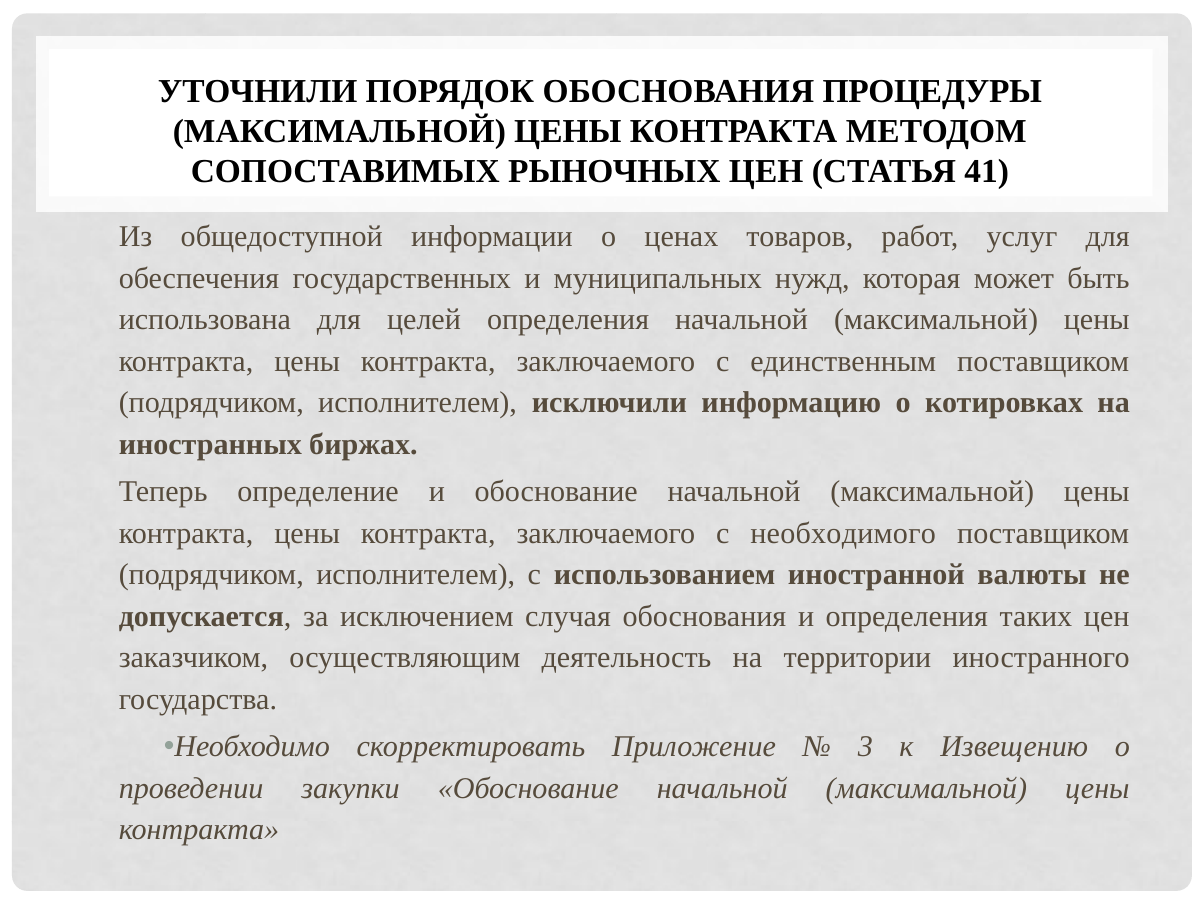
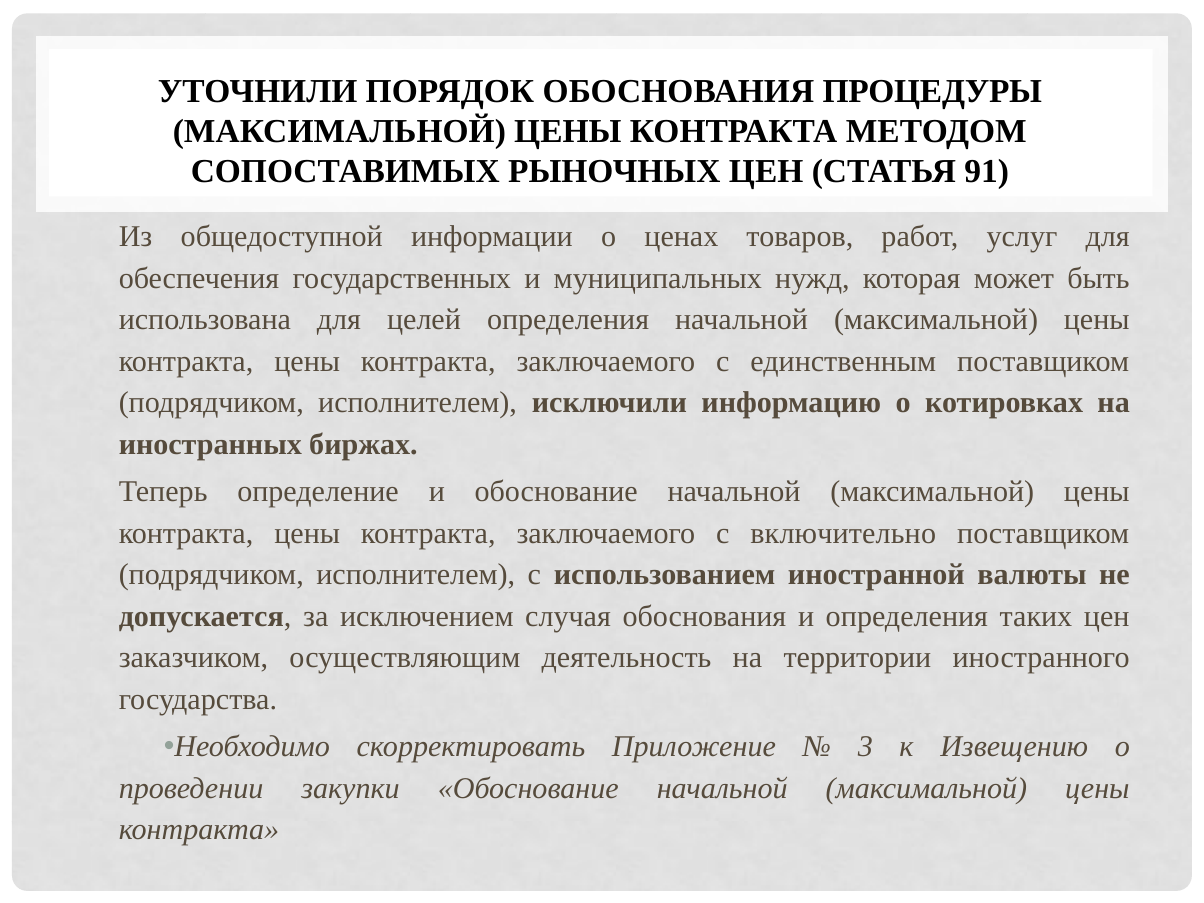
41: 41 -> 91
необходимого: необходимого -> включительно
